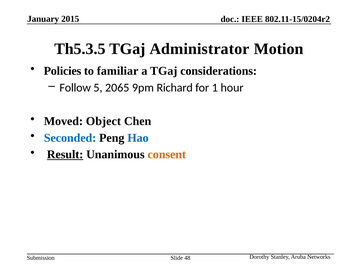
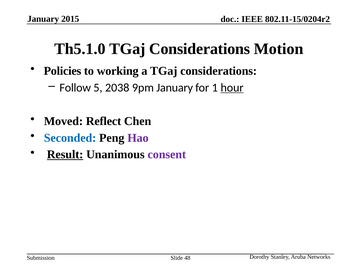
Th5.3.5: Th5.3.5 -> Th5.1.0
Administrator at (199, 49): Administrator -> Considerations
familiar: familiar -> working
2065: 2065 -> 2038
9pm Richard: Richard -> January
hour underline: none -> present
Object: Object -> Reflect
Hao colour: blue -> purple
consent colour: orange -> purple
